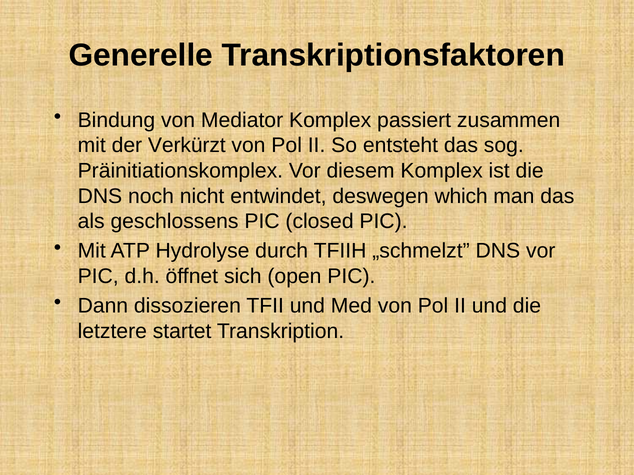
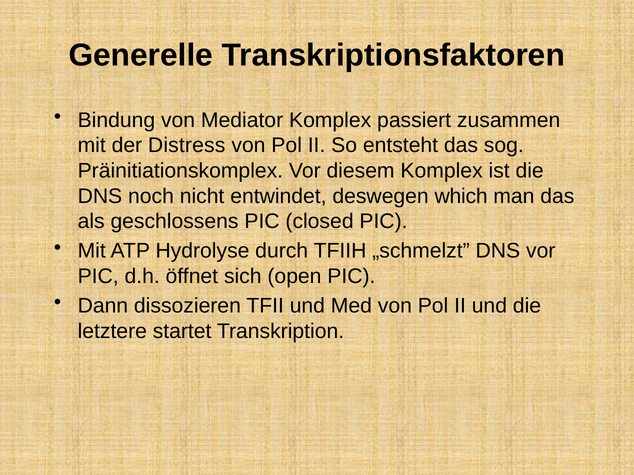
Verkürzt: Verkürzt -> Distress
